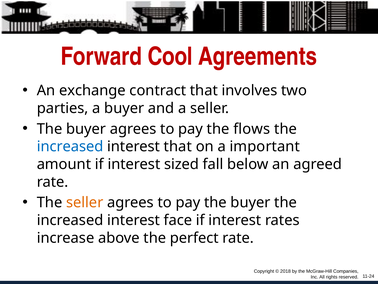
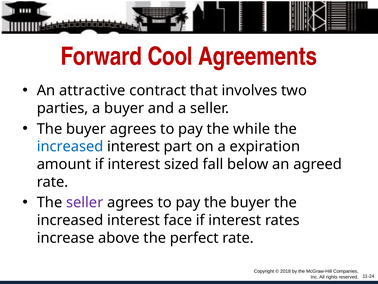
exchange: exchange -> attractive
flows: flows -> while
interest that: that -> part
important: important -> expiration
seller at (85, 202) colour: orange -> purple
